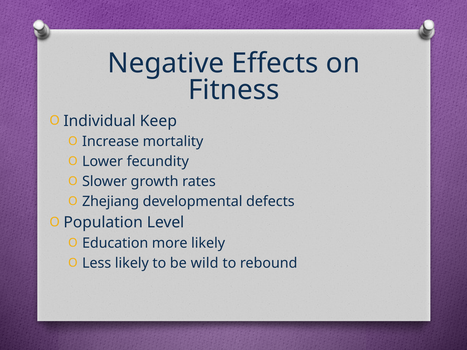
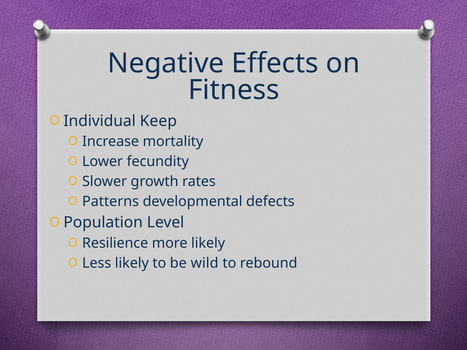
Zhejiang: Zhejiang -> Patterns
Education: Education -> Resilience
